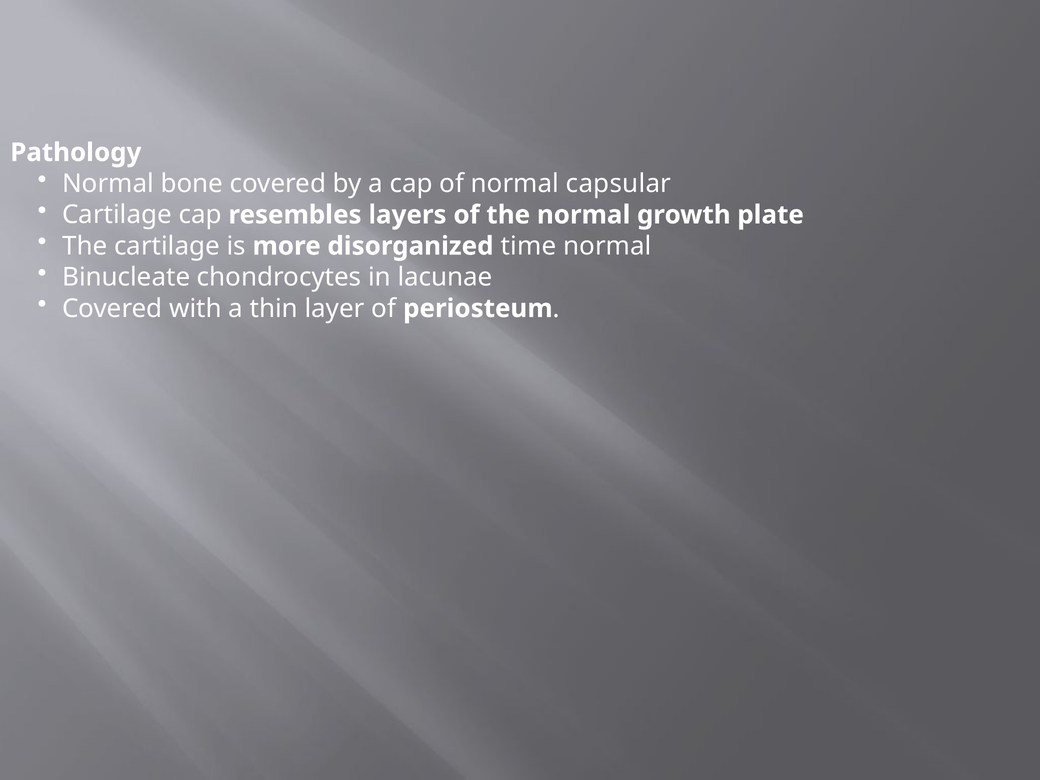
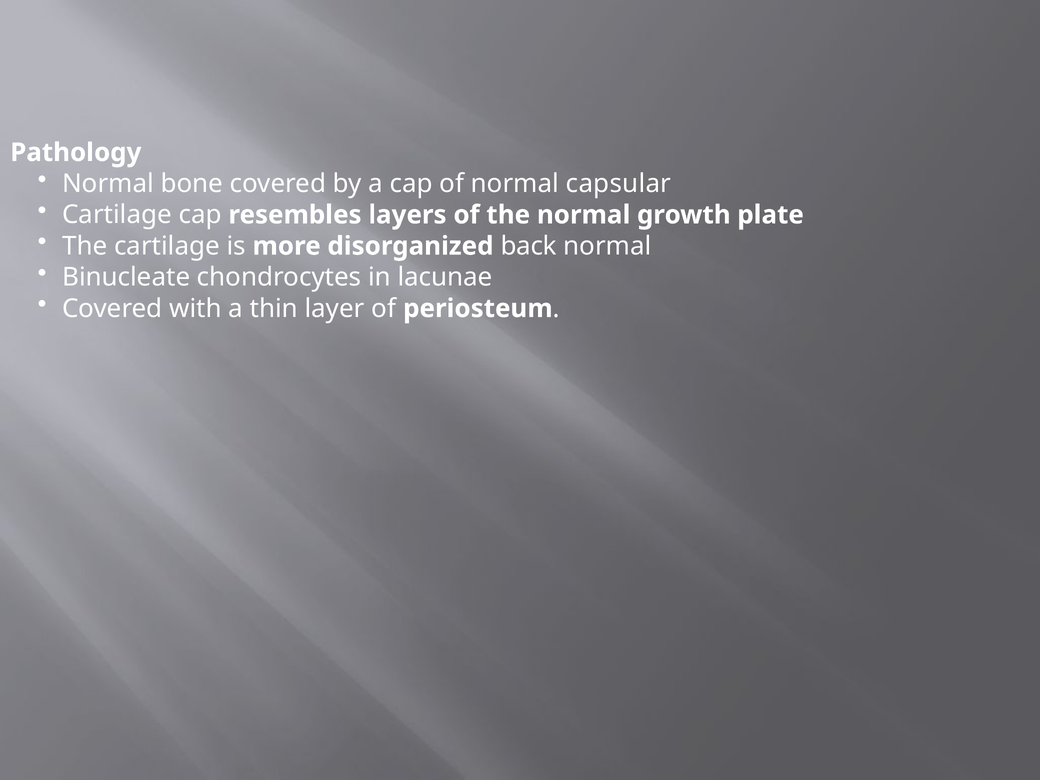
time: time -> back
